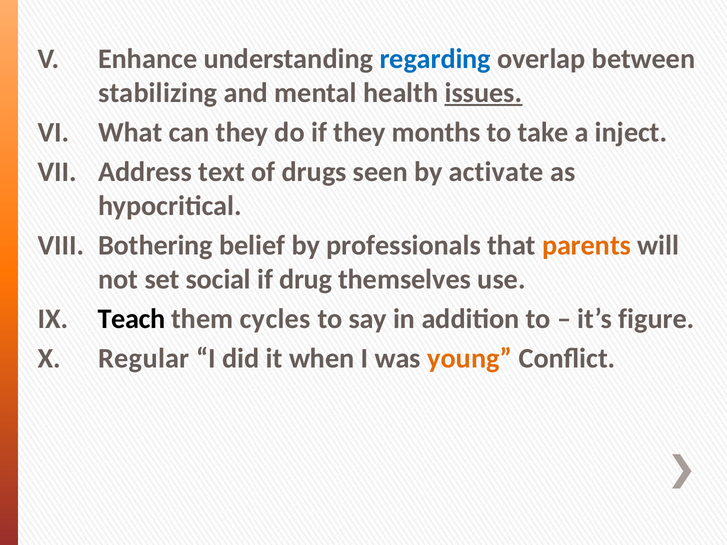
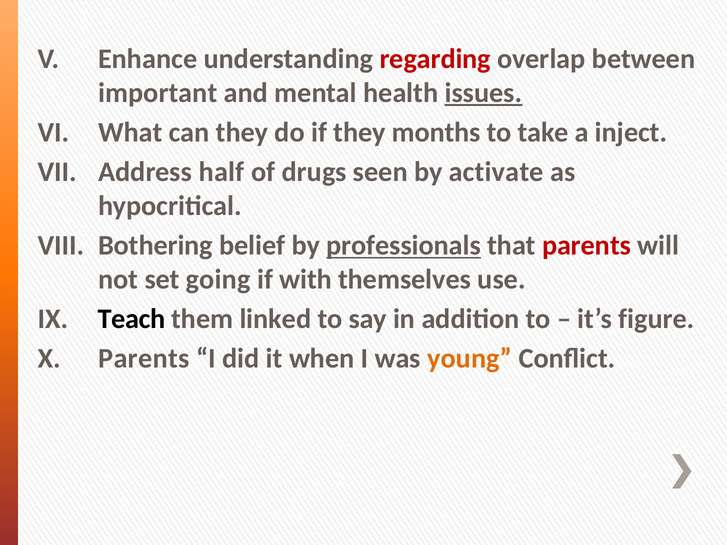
regarding colour: blue -> red
stabilizing: stabilizing -> important
text: text -> half
professionals underline: none -> present
parents at (587, 246) colour: orange -> red
social: social -> going
drug: drug -> with
cycles: cycles -> linked
Regular at (144, 359): Regular -> Parents
